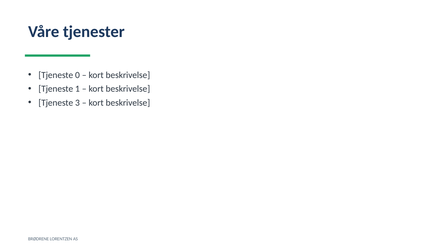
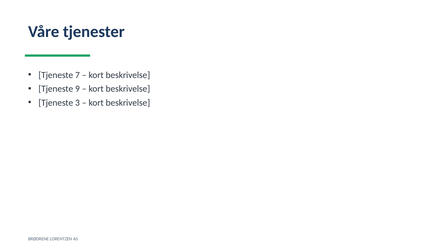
0: 0 -> 7
1: 1 -> 9
